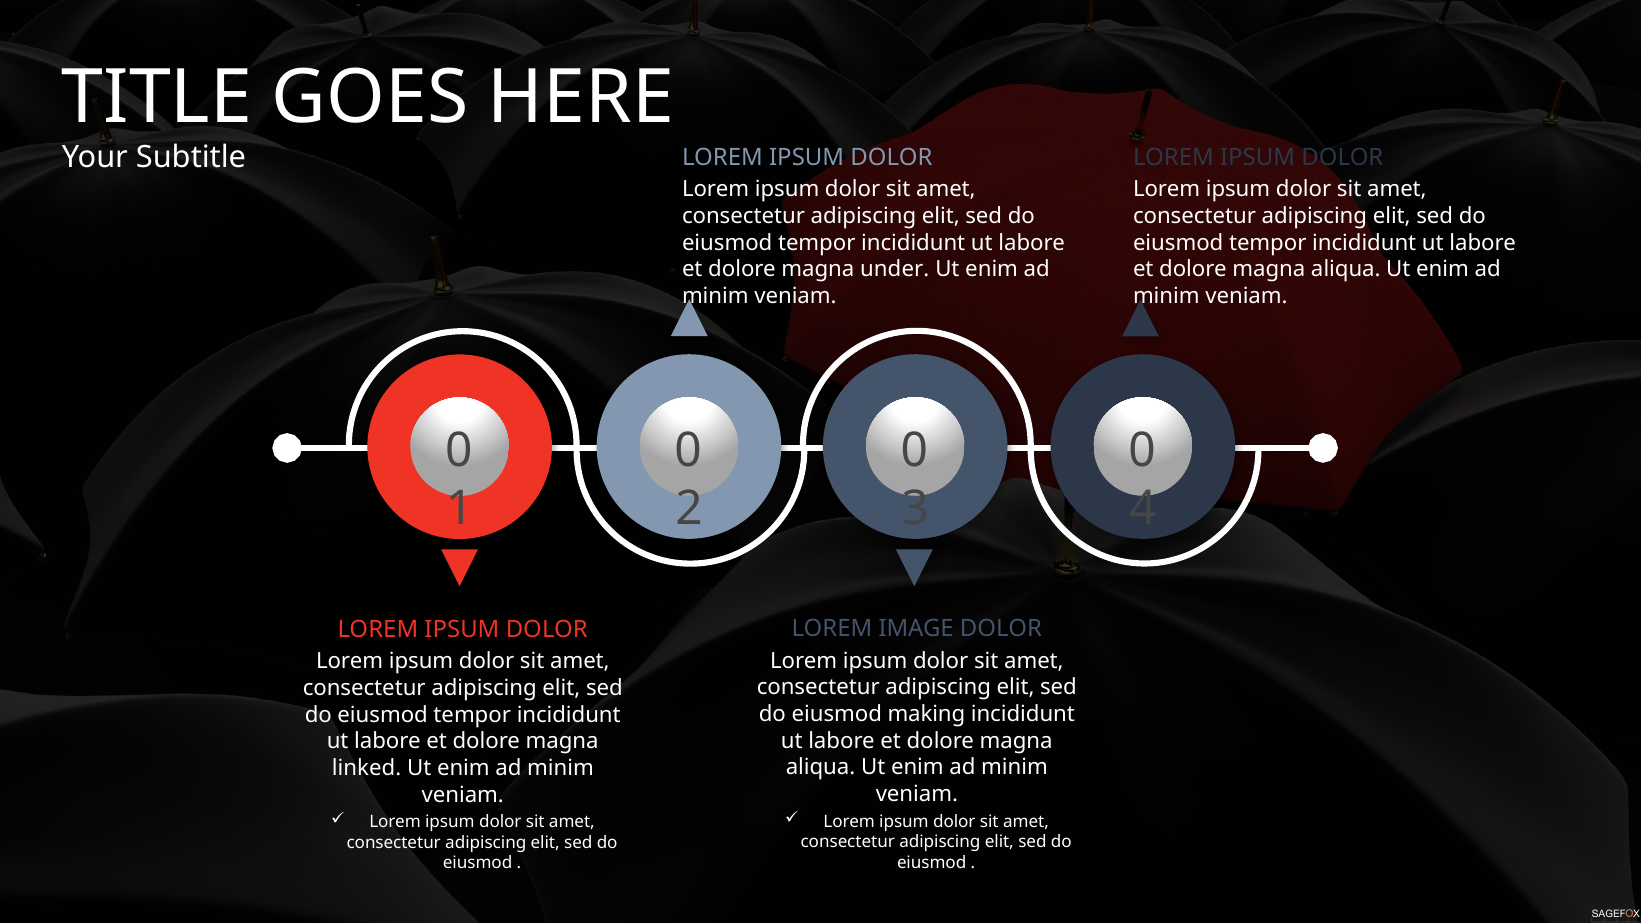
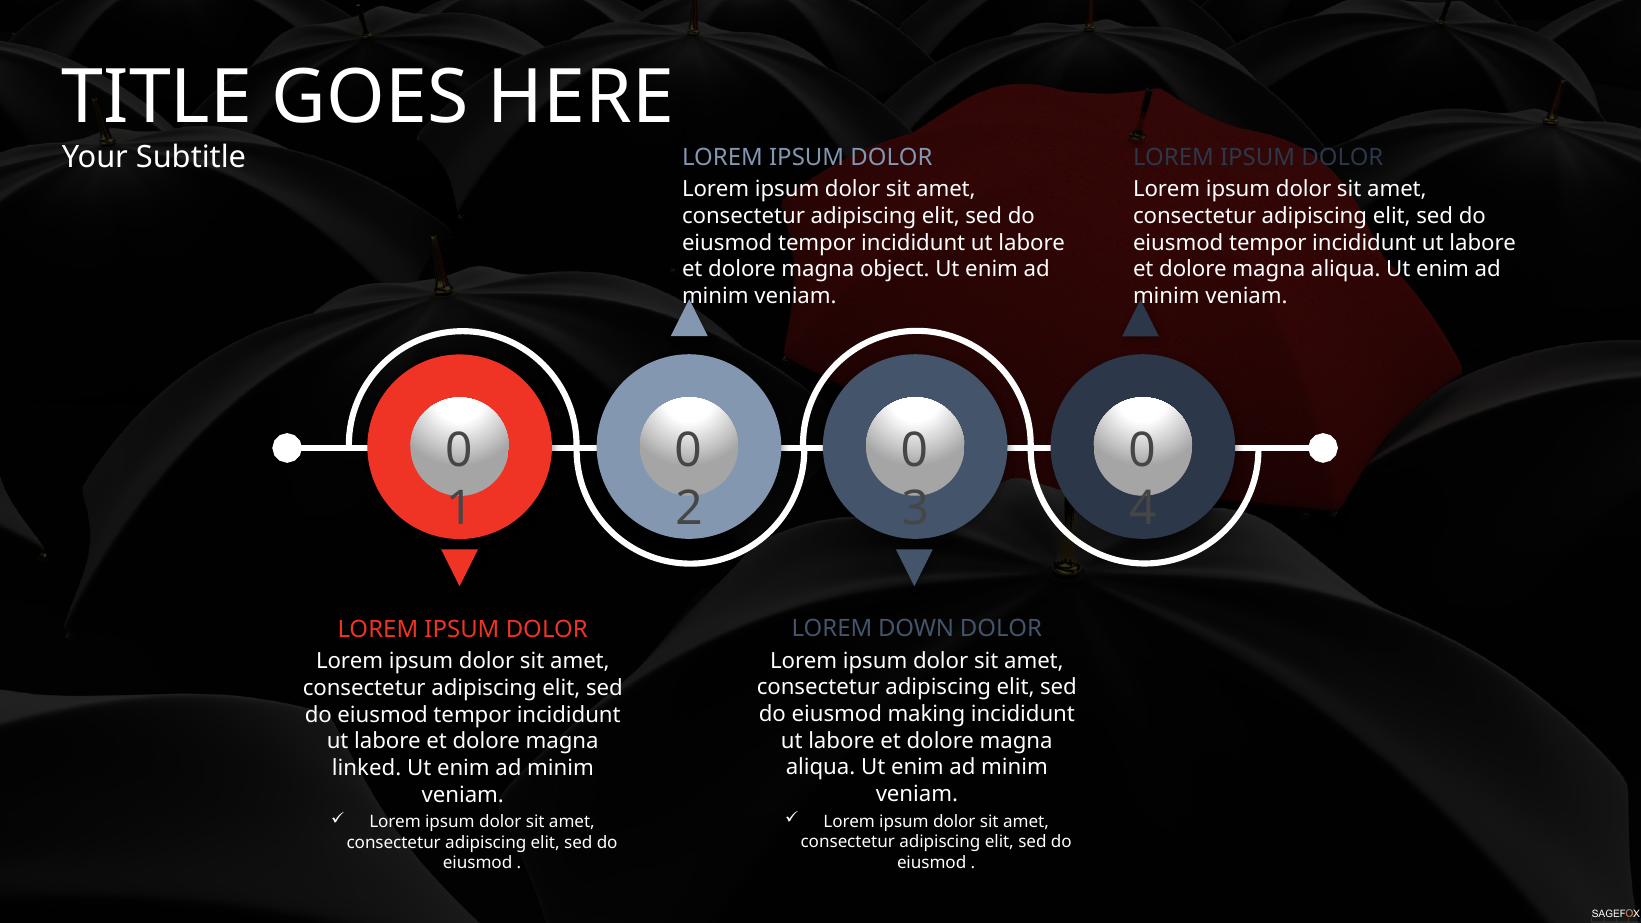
under: under -> object
IMAGE: IMAGE -> DOWN
